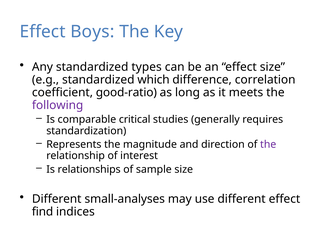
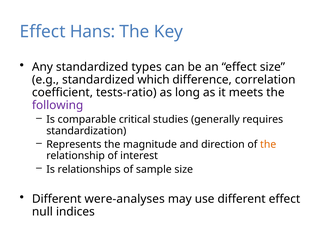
Boys: Boys -> Hans
good-ratio: good-ratio -> tests-ratio
the at (268, 144) colour: purple -> orange
small-analyses: small-analyses -> were-analyses
find: find -> null
